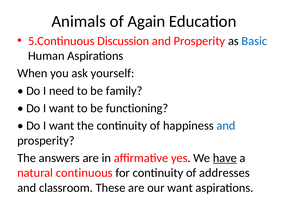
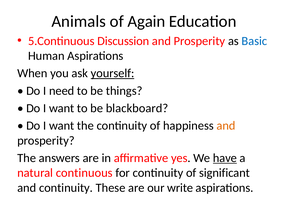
yourself underline: none -> present
family: family -> things
functioning: functioning -> blackboard
and at (226, 126) colour: blue -> orange
addresses: addresses -> significant
and classroom: classroom -> continuity
our want: want -> write
